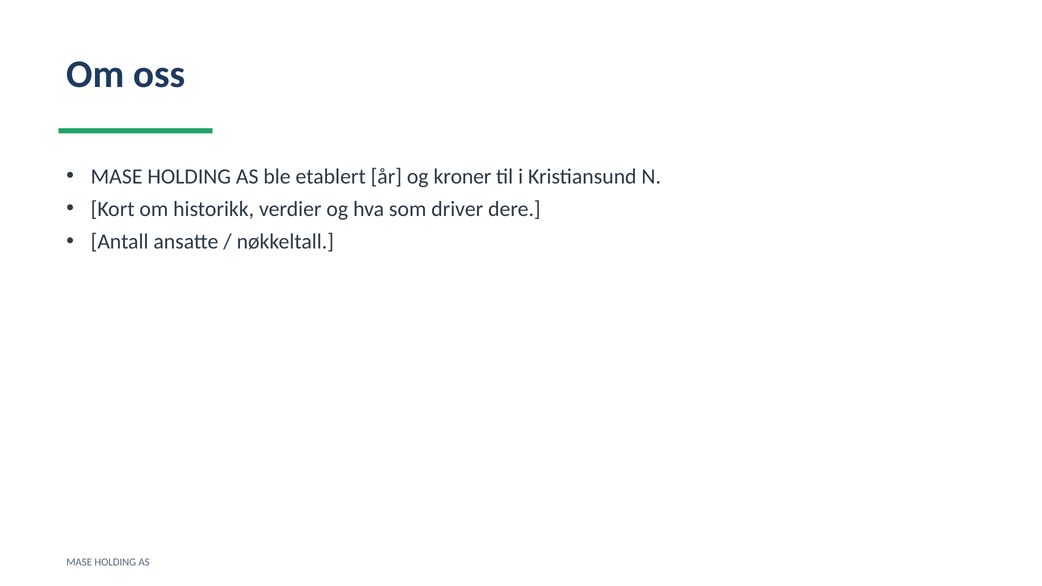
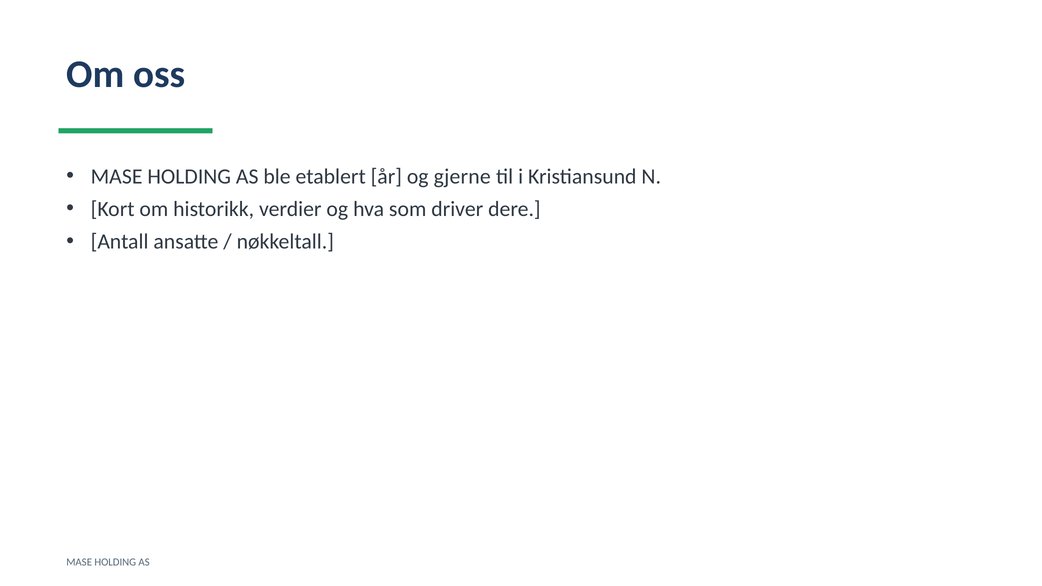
kroner: kroner -> gjerne
